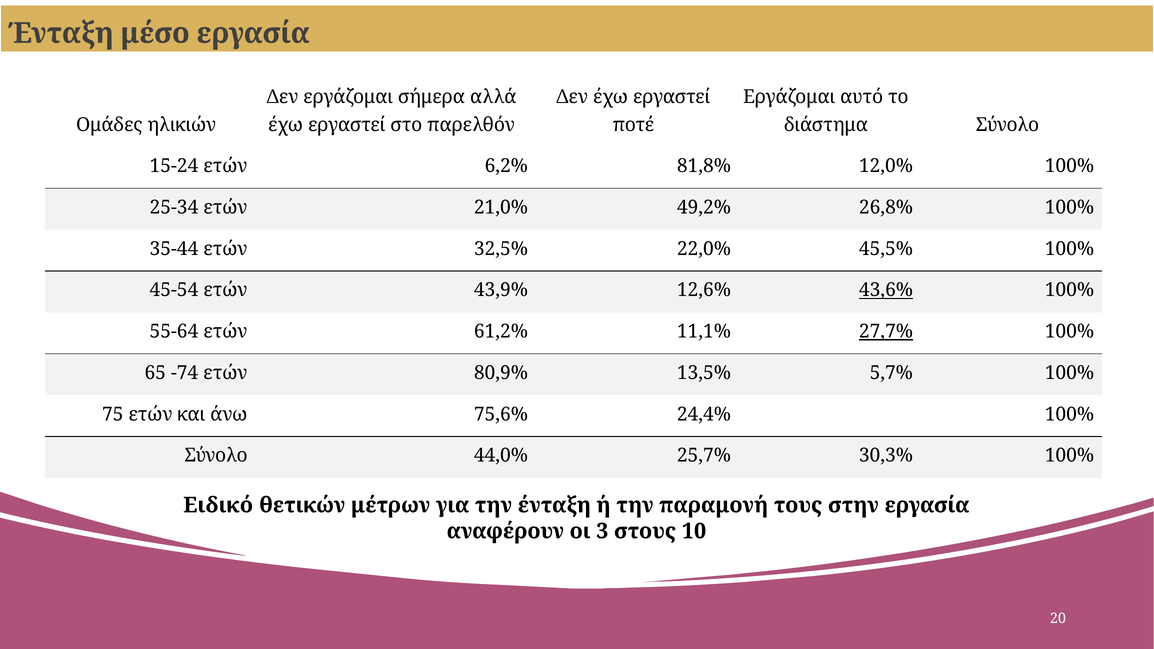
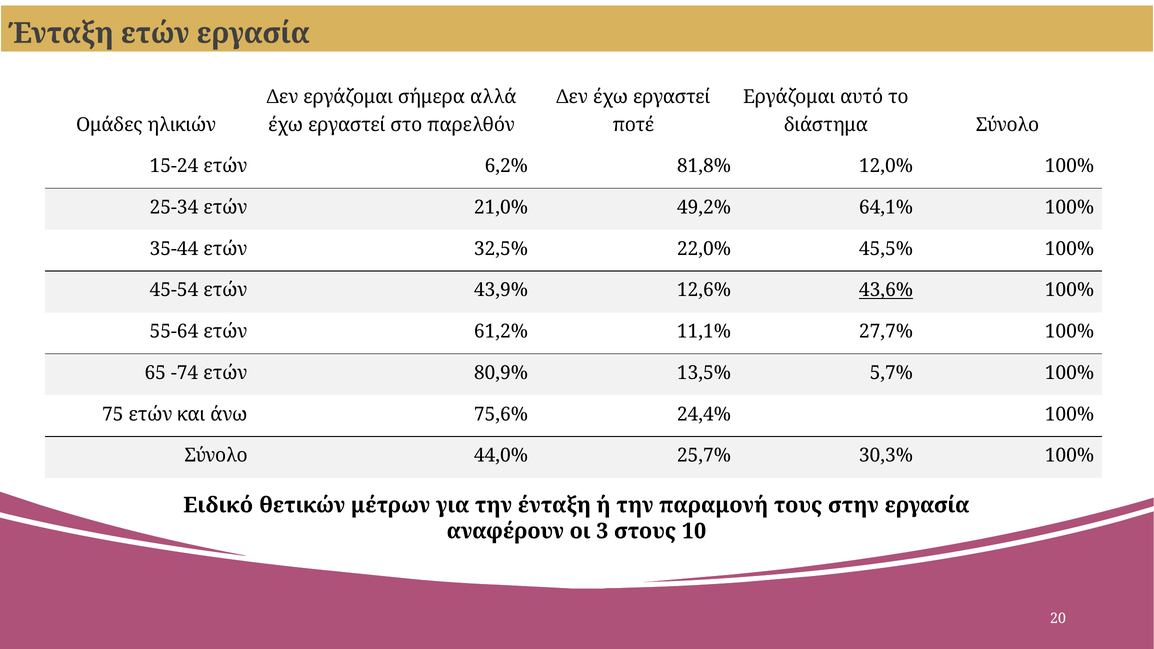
Ένταξη μέσο: μέσο -> ετών
26,8%: 26,8% -> 64,1%
27,7% underline: present -> none
